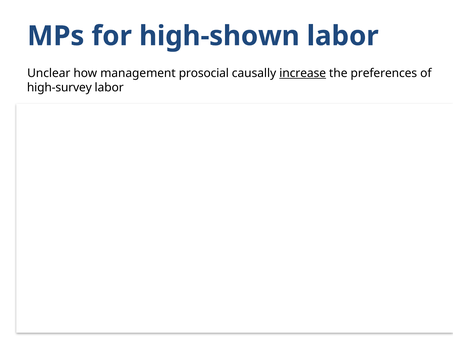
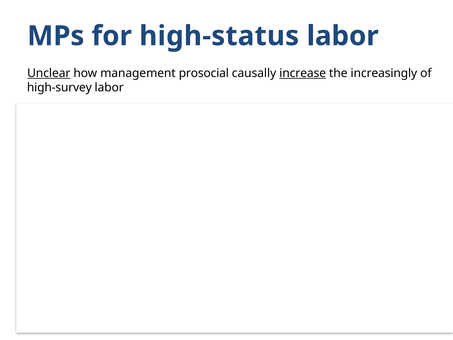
high-shown: high-shown -> high-status
Unclear underline: none -> present
preferences: preferences -> increasingly
